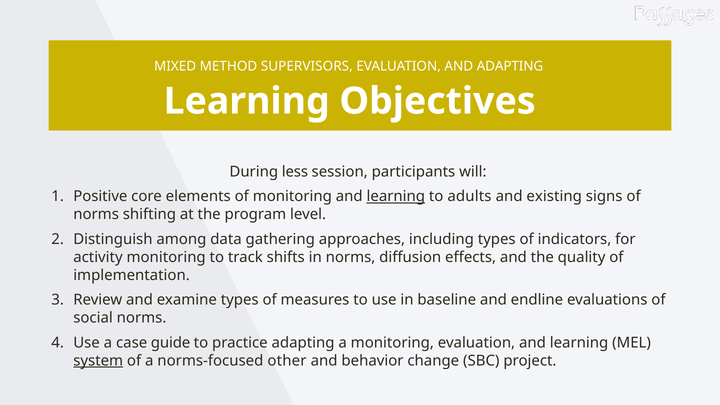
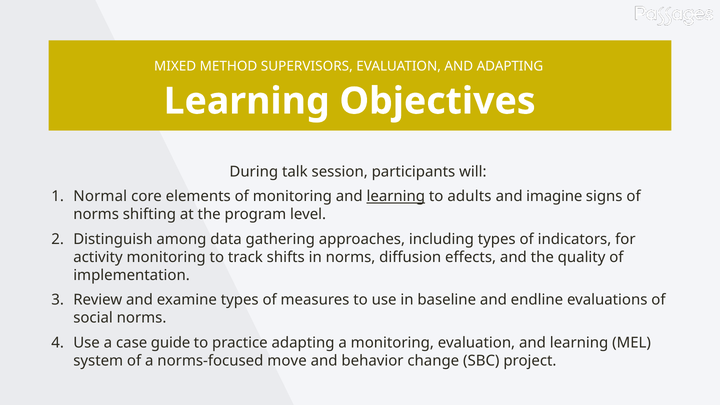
less: less -> talk
Positive: Positive -> Normal
existing: existing -> imagine
system underline: present -> none
other: other -> move
